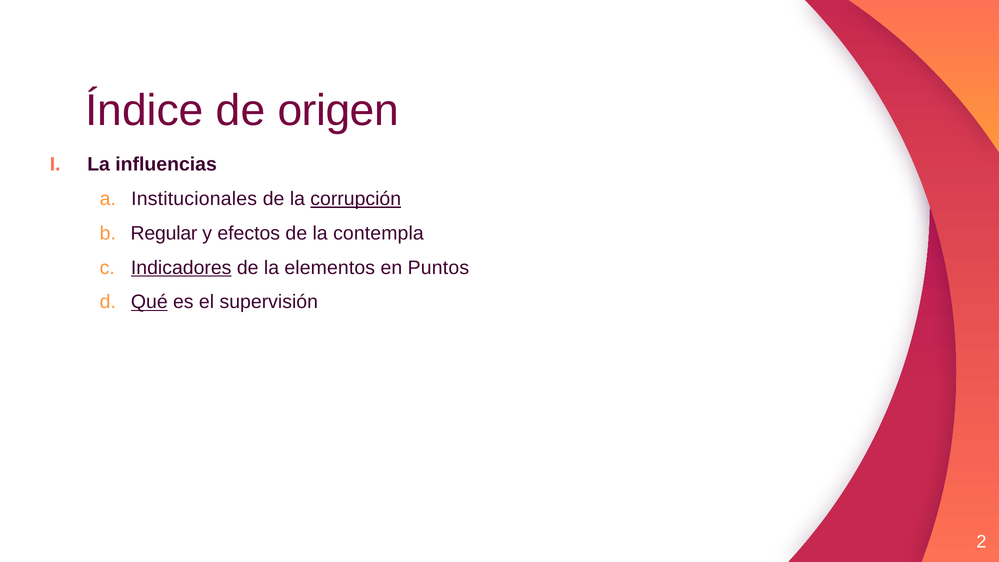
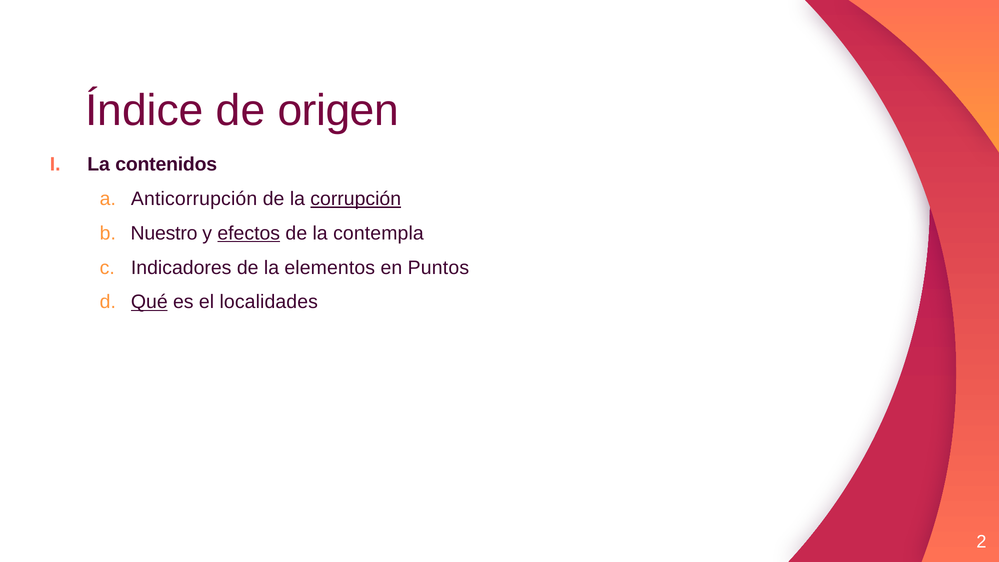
influencias: influencias -> contenidos
Institucionales: Institucionales -> Anticorrupción
Regular: Regular -> Nuestro
efectos underline: none -> present
Indicadores underline: present -> none
supervisión: supervisión -> localidades
